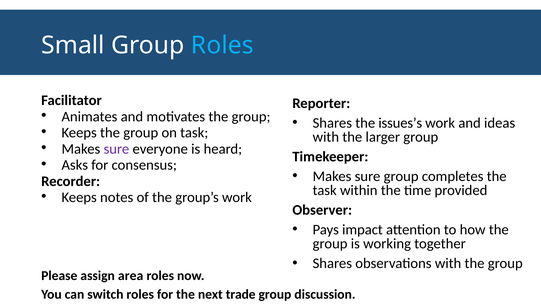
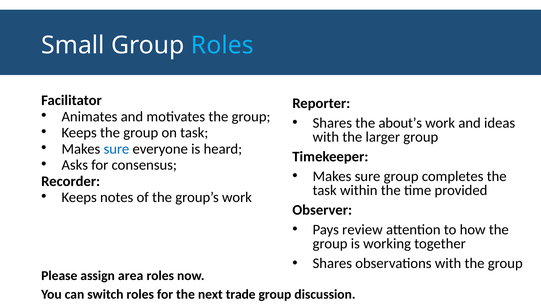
issues’s: issues’s -> about’s
sure at (116, 149) colour: purple -> blue
impact: impact -> review
